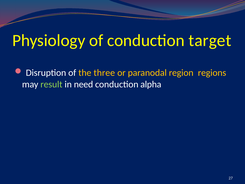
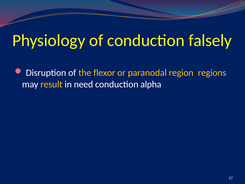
target: target -> falsely
three: three -> flexor
result colour: light green -> yellow
